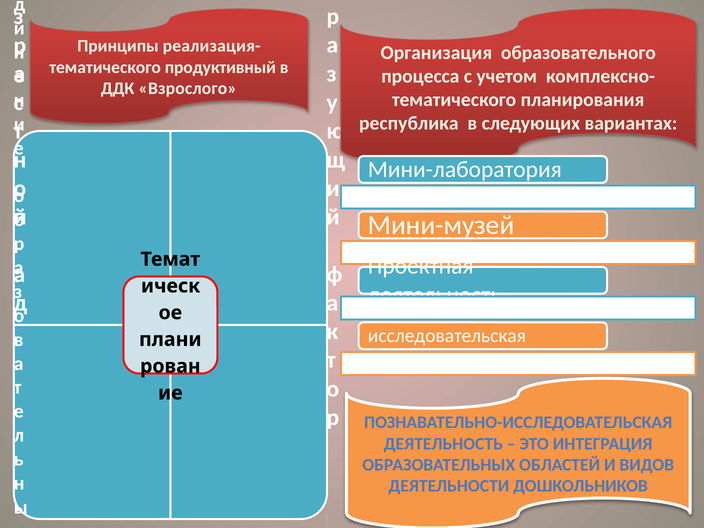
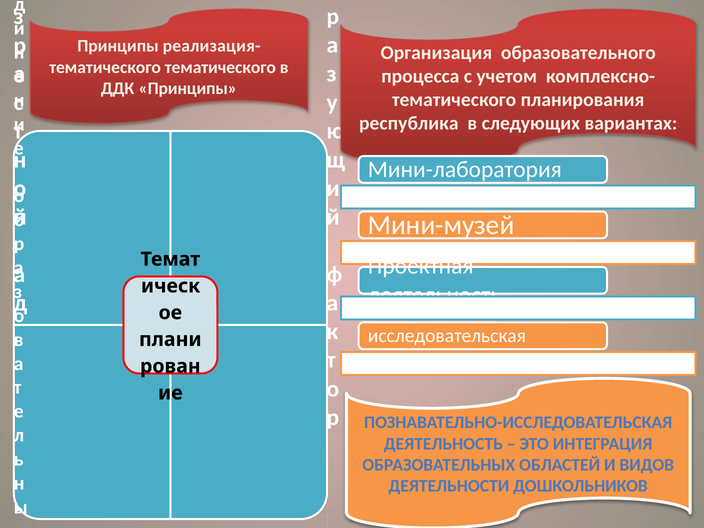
тематического продуктивный: продуктивный -> тематического
ДДК Взрослого: Взрослого -> Принципы
